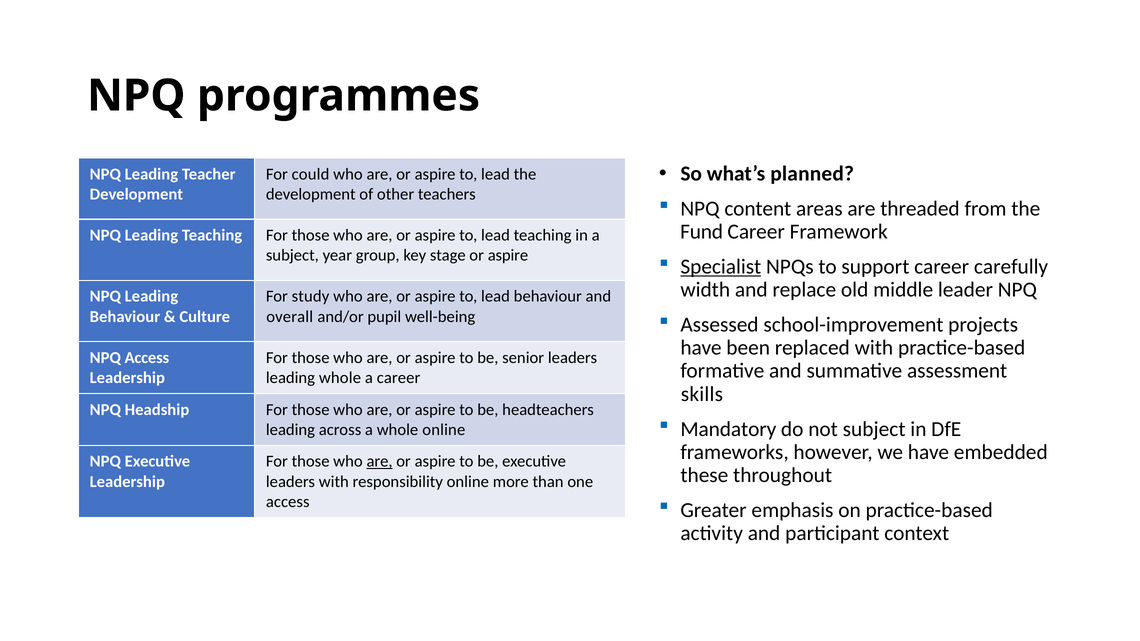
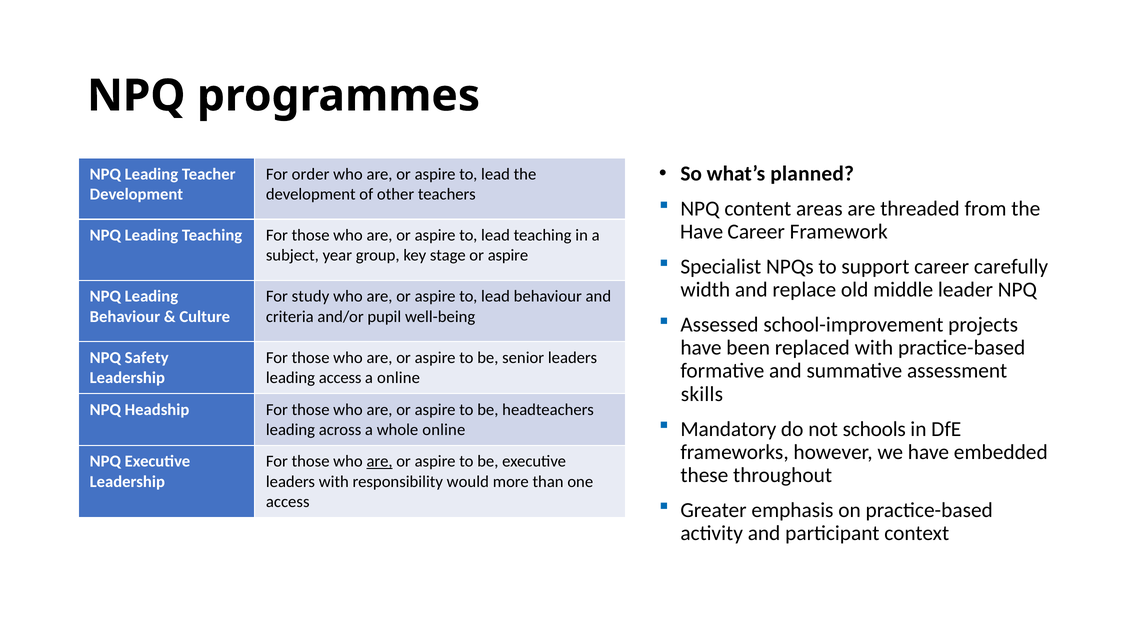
could: could -> order
Fund at (702, 232): Fund -> Have
Specialist underline: present -> none
overall: overall -> criteria
NPQ Access: Access -> Safety
leading whole: whole -> access
a career: career -> online
not subject: subject -> schools
responsibility online: online -> would
